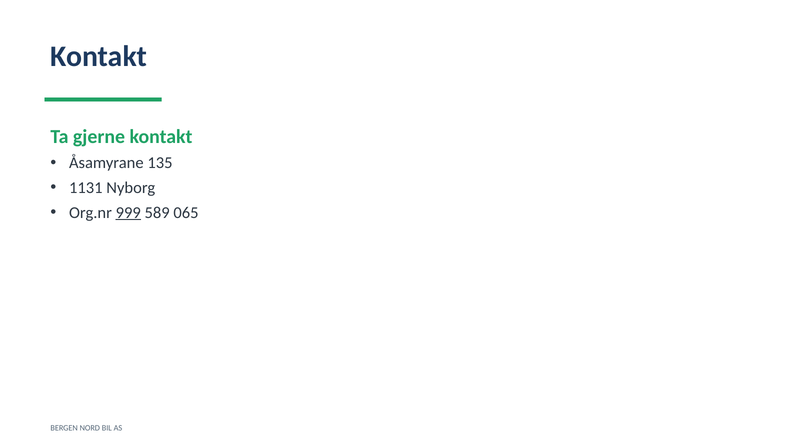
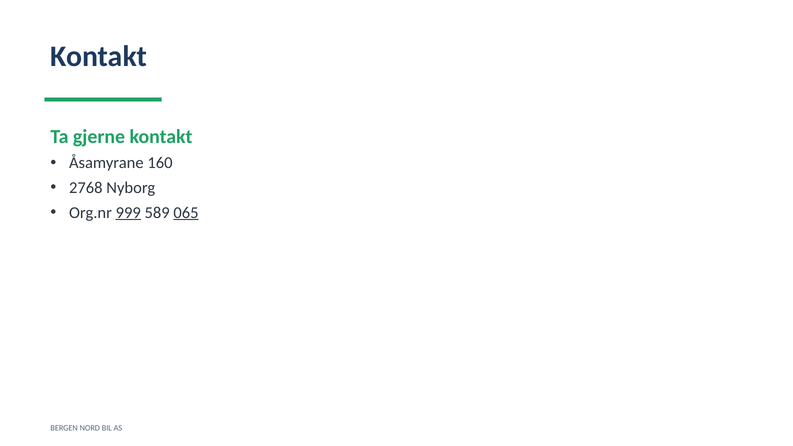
135: 135 -> 160
1131: 1131 -> 2768
065 underline: none -> present
